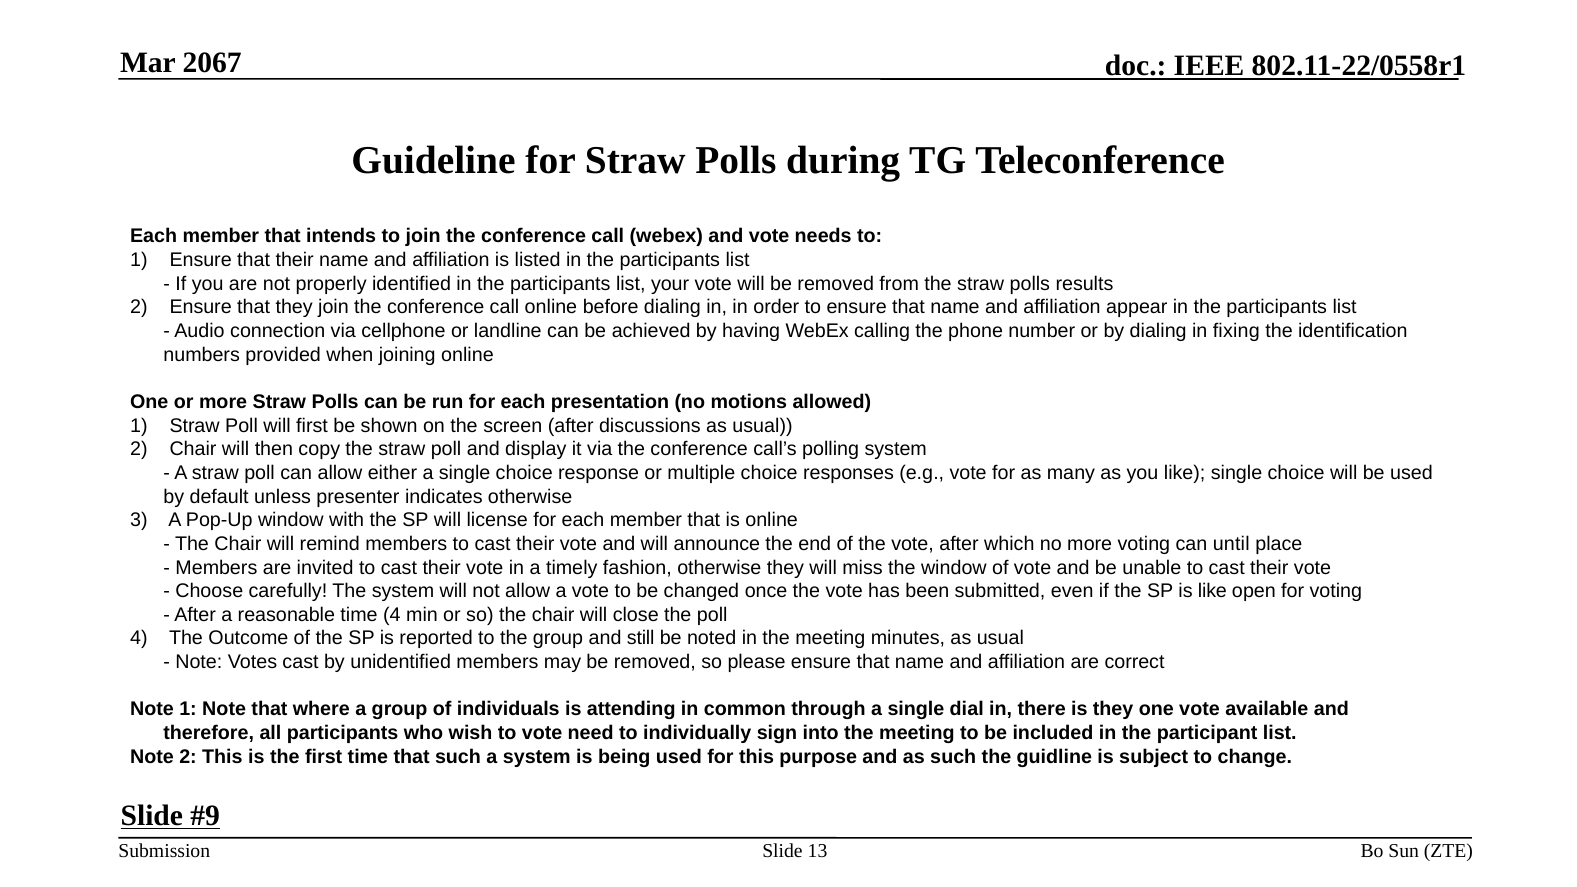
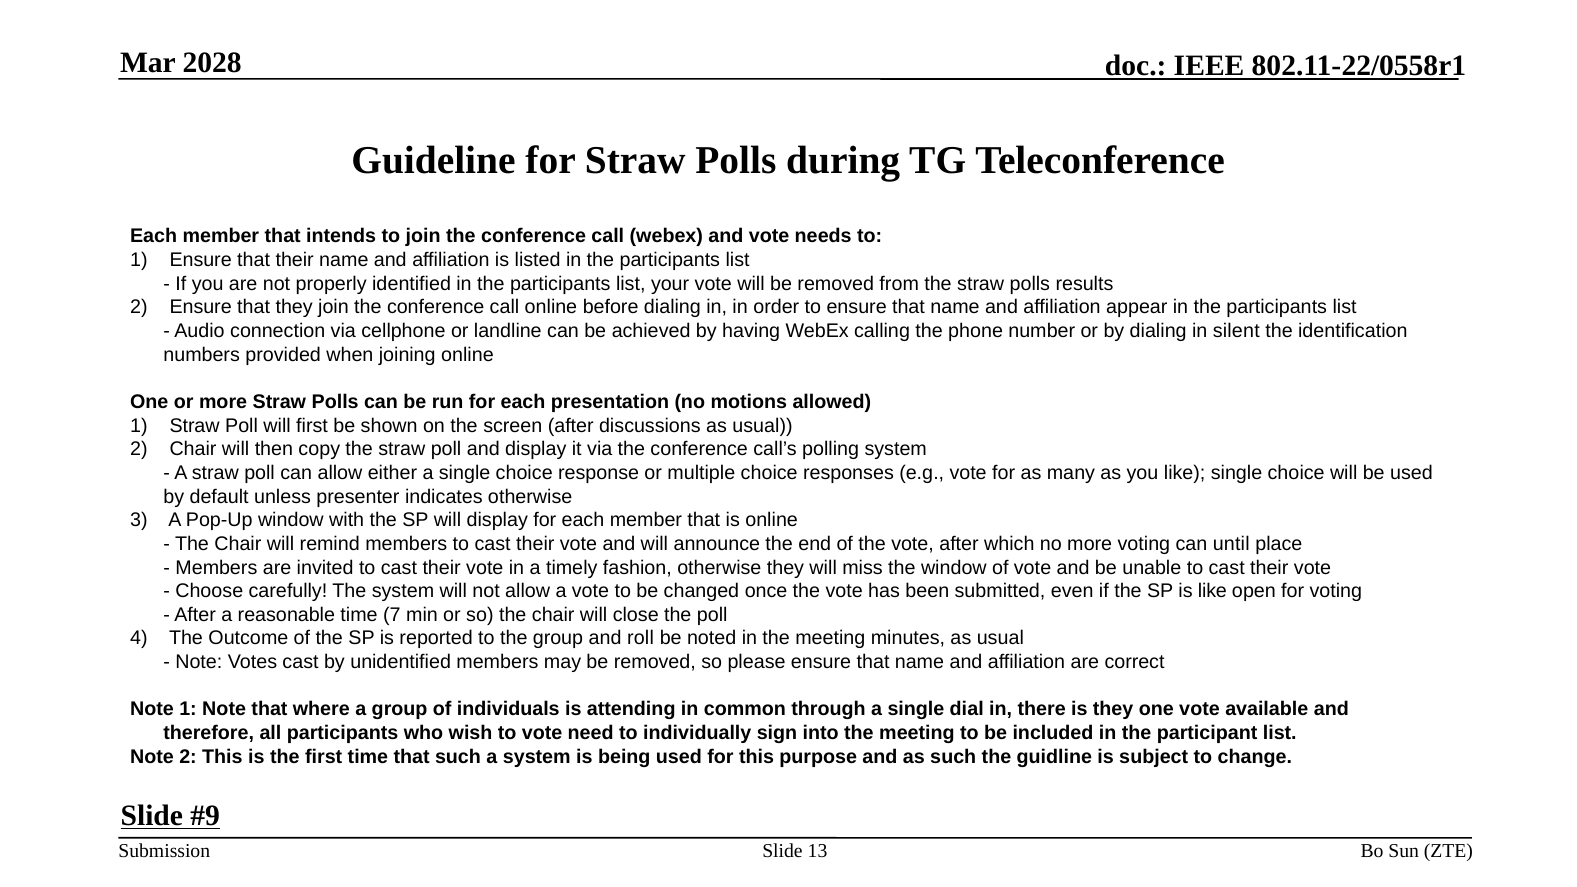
2067: 2067 -> 2028
fixing: fixing -> silent
will license: license -> display
time 4: 4 -> 7
still: still -> roll
